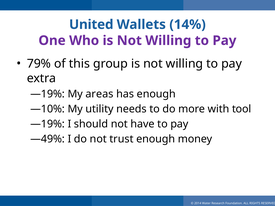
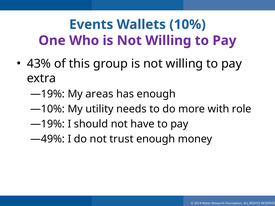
United: United -> Events
14%: 14% -> 10%
79%: 79% -> 43%
tool: tool -> role
